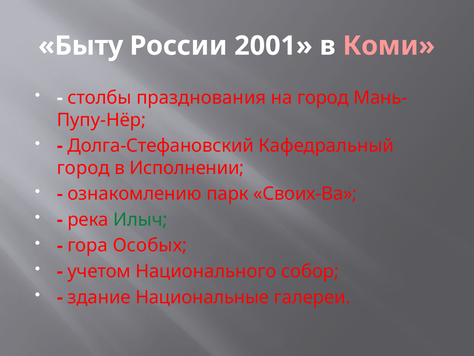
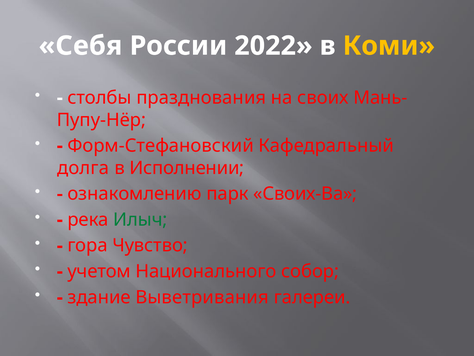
Быту: Быту -> Себя
2001: 2001 -> 2022
Коми colour: pink -> yellow
на город: город -> своих
Долга-Стефановский: Долга-Стефановский -> Форм-Стефановский
город at (83, 168): город -> долга
Особых: Особых -> Чувство
Национальные: Национальные -> Выветривания
